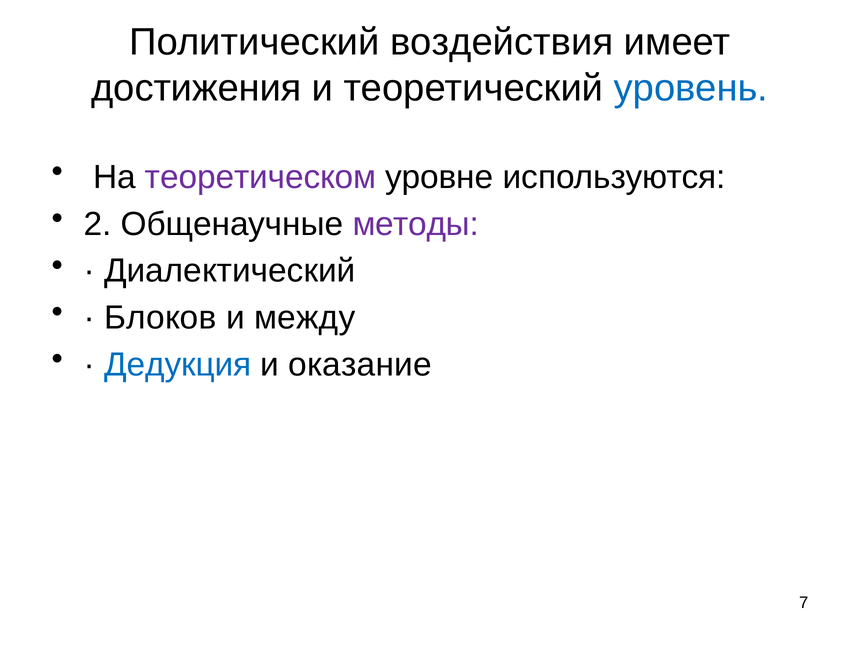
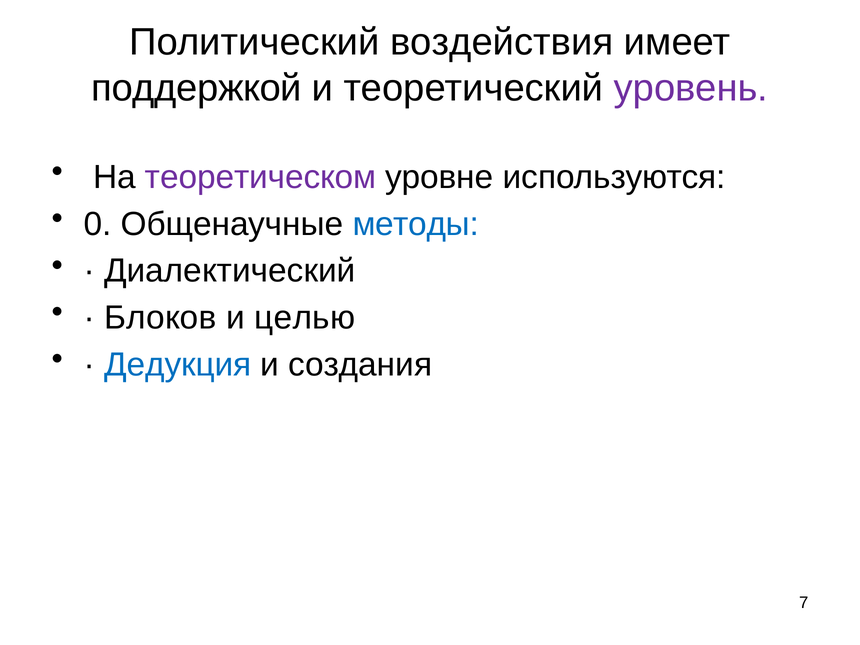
достижения: достижения -> поддержкой
уровень colour: blue -> purple
2: 2 -> 0
методы colour: purple -> blue
между: между -> целью
оказание: оказание -> создания
